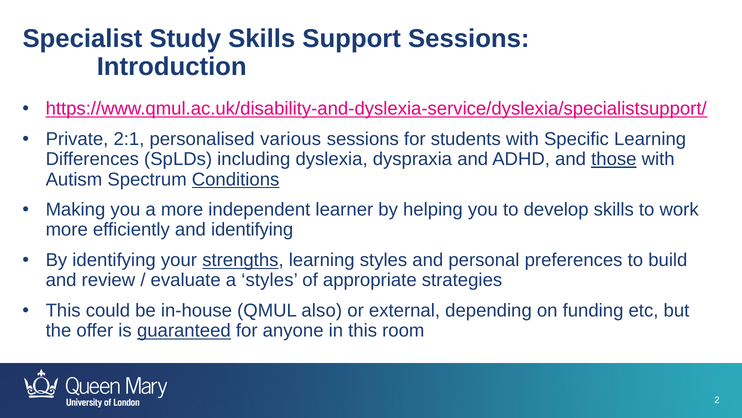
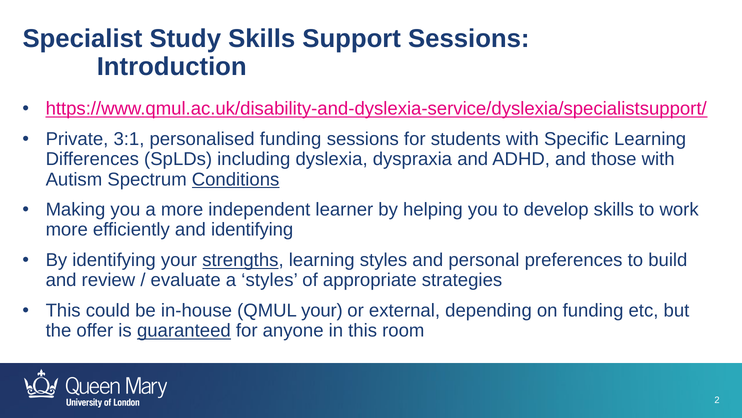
2:1: 2:1 -> 3:1
personalised various: various -> funding
those underline: present -> none
QMUL also: also -> your
